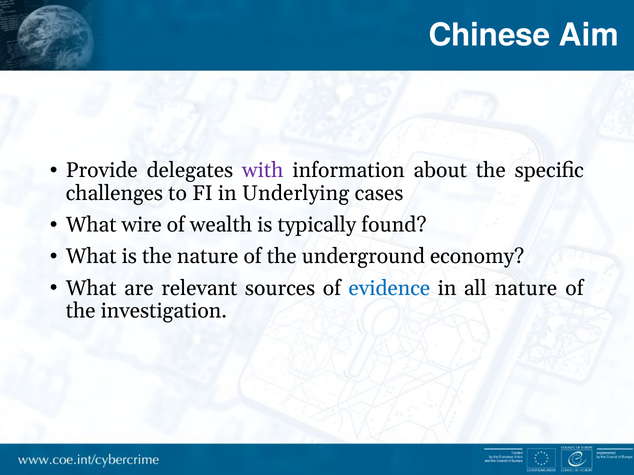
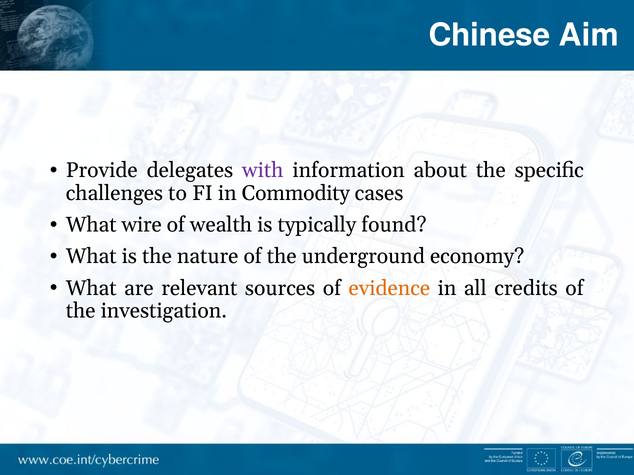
Underlying: Underlying -> Commodity
evidence colour: blue -> orange
all nature: nature -> credits
